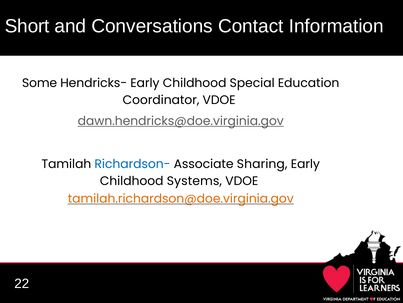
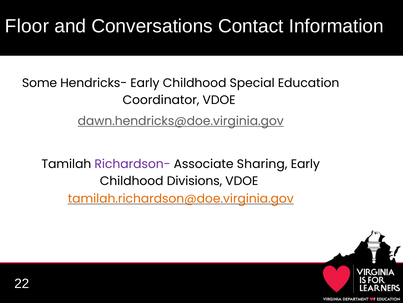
Short: Short -> Floor
Richardson- colour: blue -> purple
Systems: Systems -> Divisions
